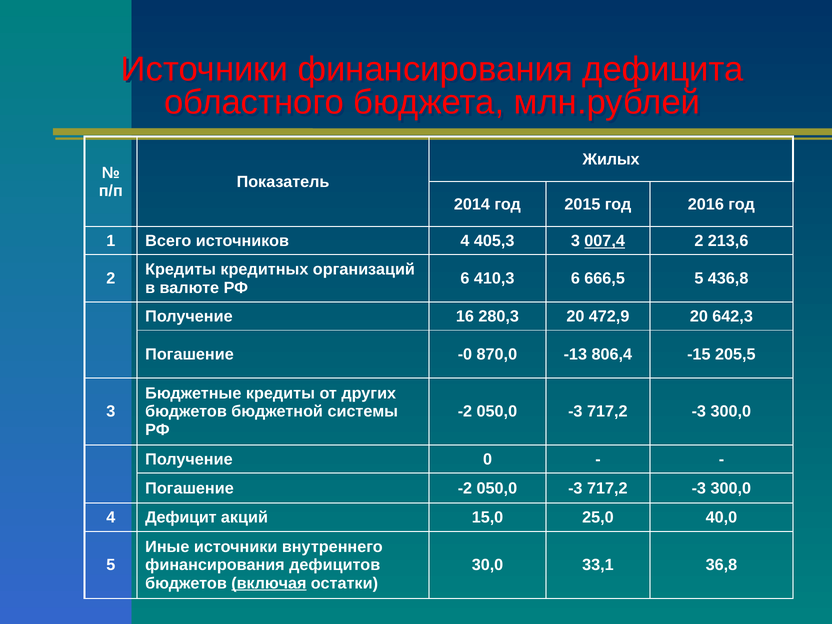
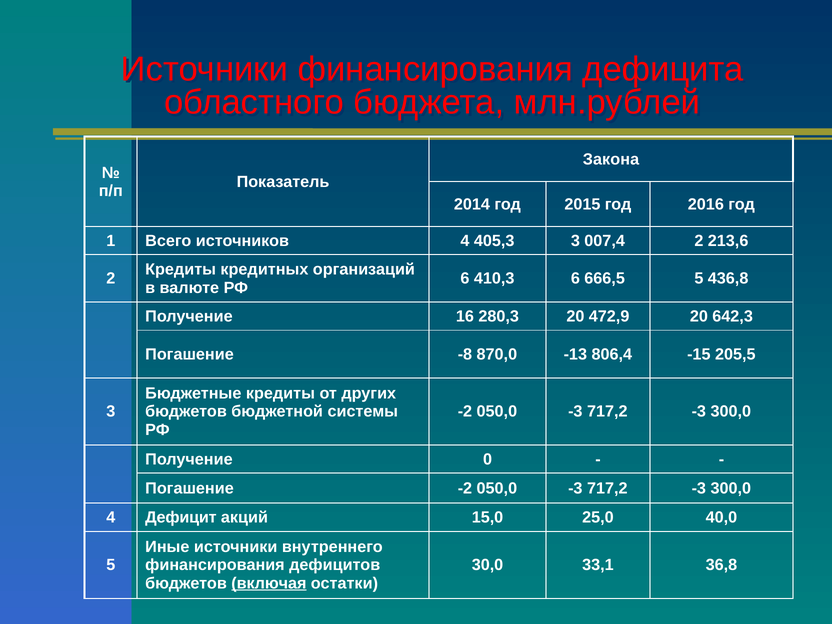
Жилых: Жилых -> Закона
007,4 underline: present -> none
-0: -0 -> -8
